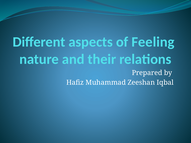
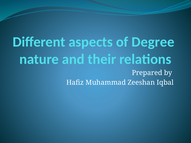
Feeling: Feeling -> Degree
